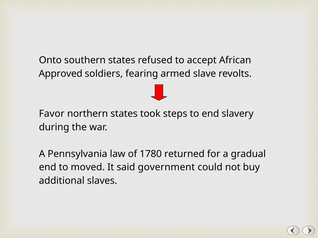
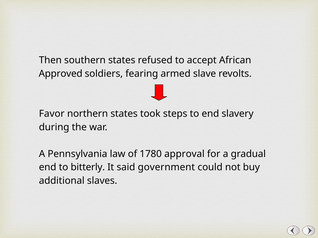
Onto: Onto -> Then
returned: returned -> approval
moved: moved -> bitterly
